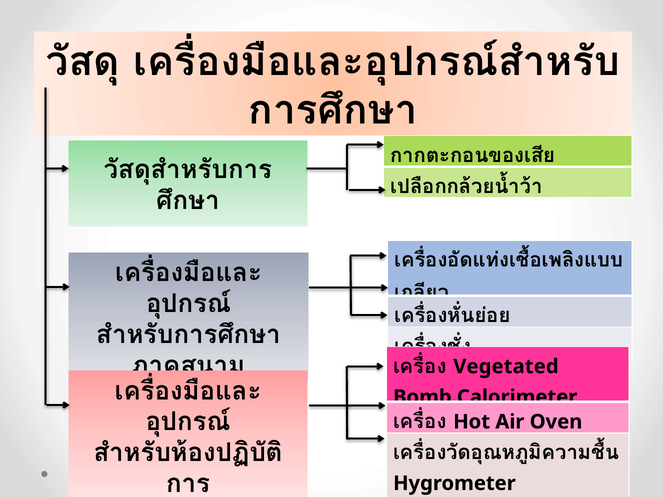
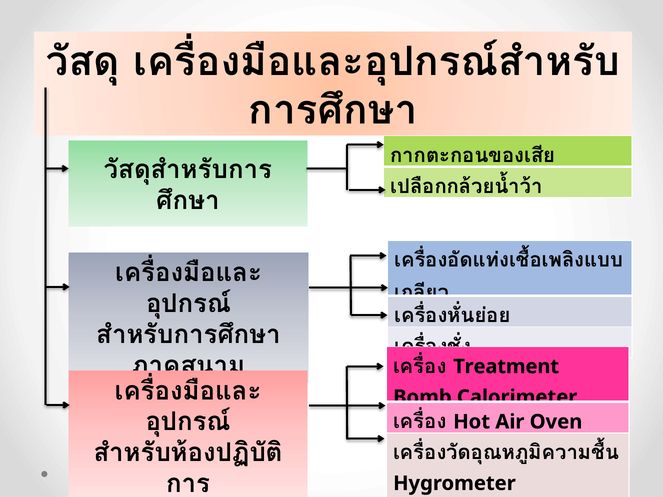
Vegetated: Vegetated -> Treatment
